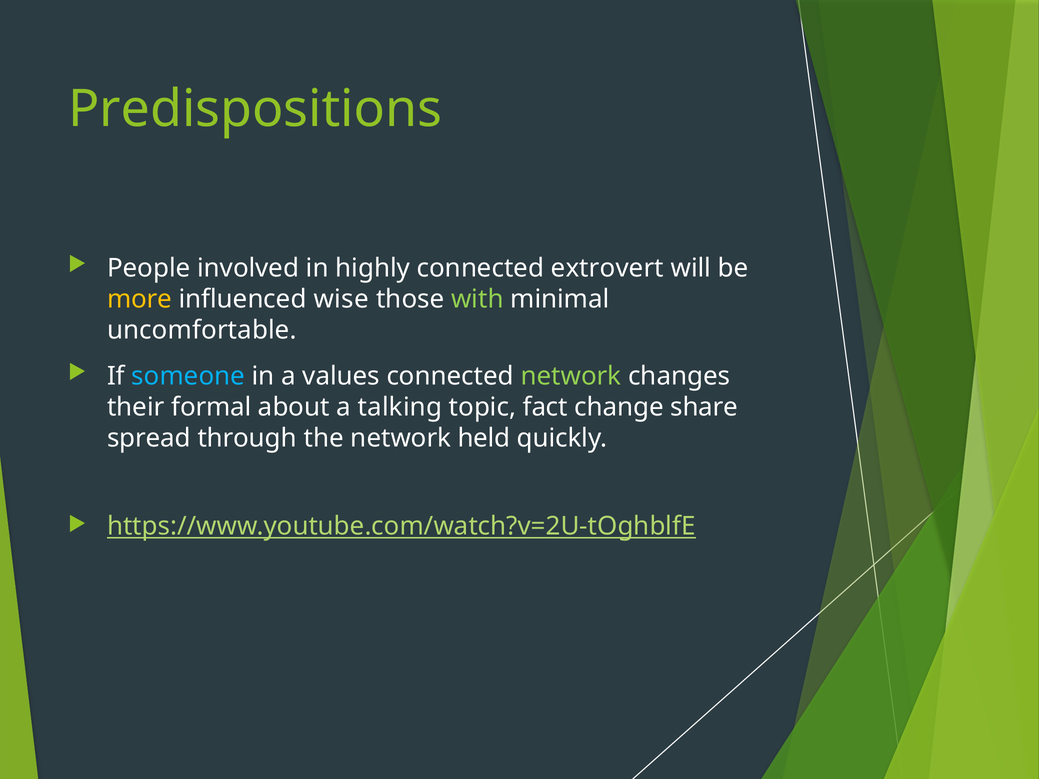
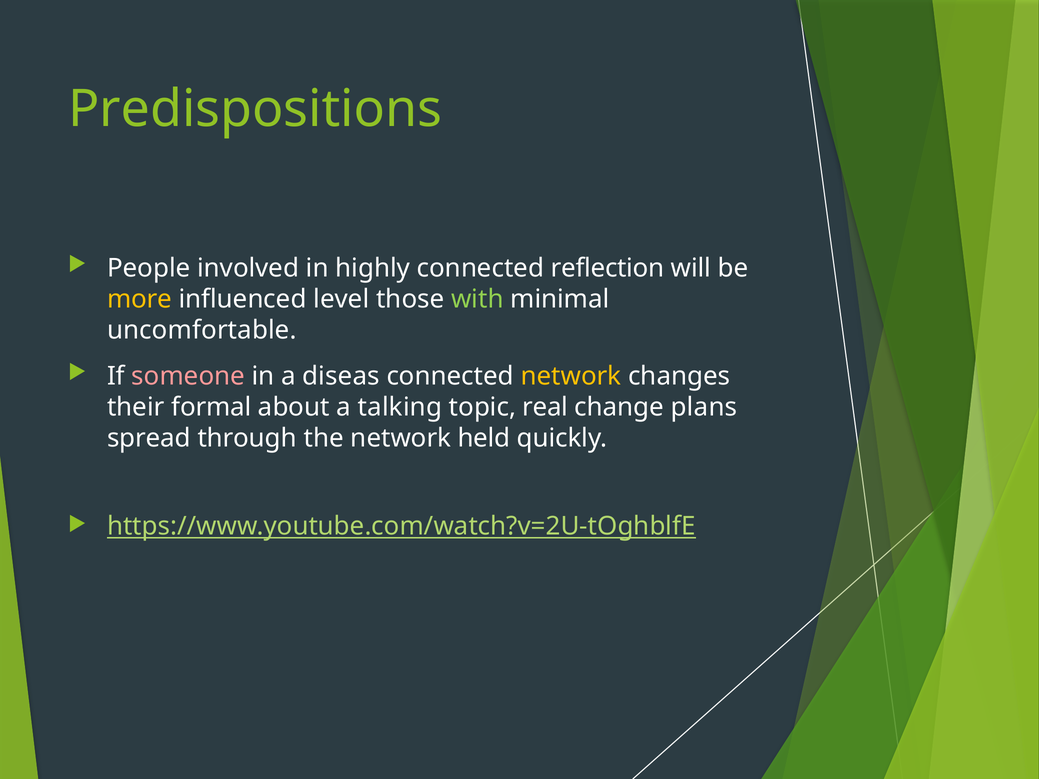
extrovert: extrovert -> reflection
wise: wise -> level
someone colour: light blue -> pink
values: values -> diseas
network at (571, 376) colour: light green -> yellow
fact: fact -> real
share: share -> plans
